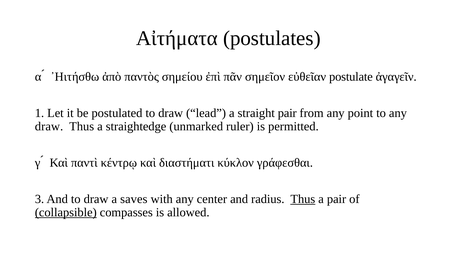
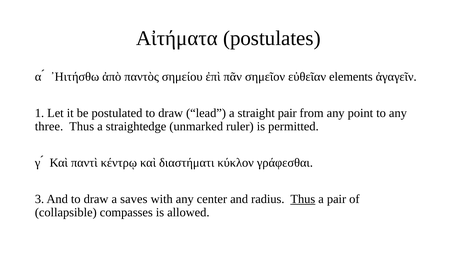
postulate: postulate -> elements
draw at (49, 126): draw -> three
collapsible underline: present -> none
